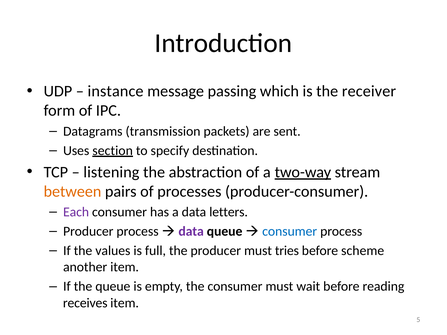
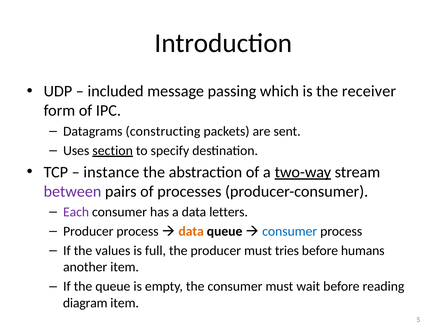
instance: instance -> included
transmission: transmission -> constructing
listening: listening -> instance
between colour: orange -> purple
data at (191, 232) colour: purple -> orange
scheme: scheme -> humans
receives: receives -> diagram
